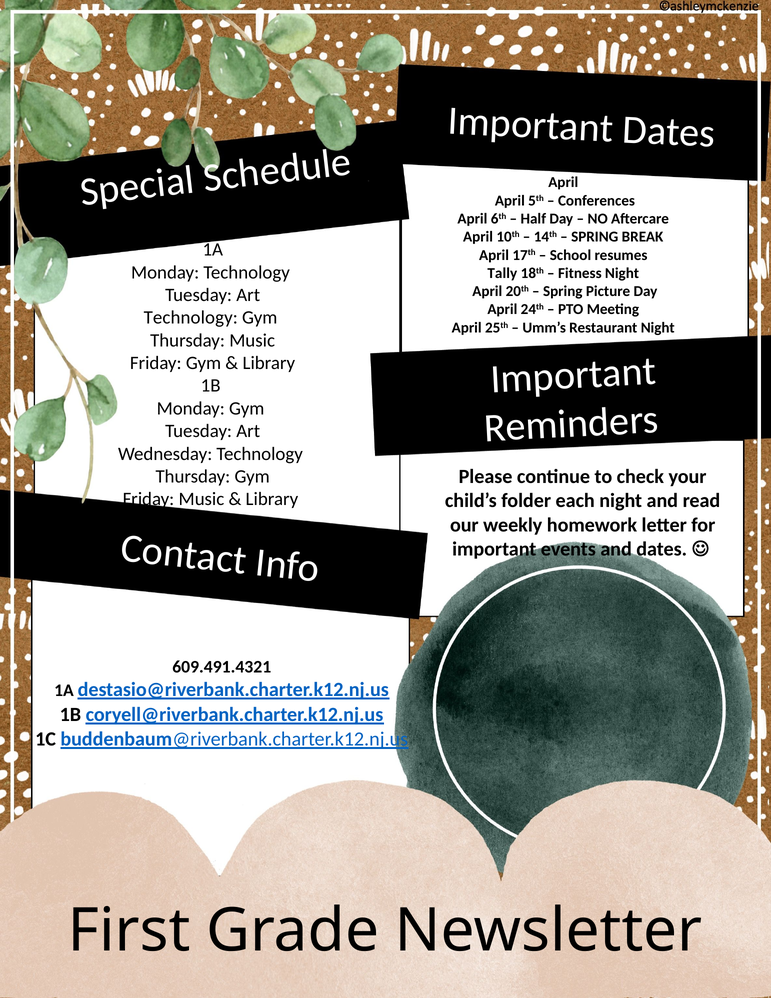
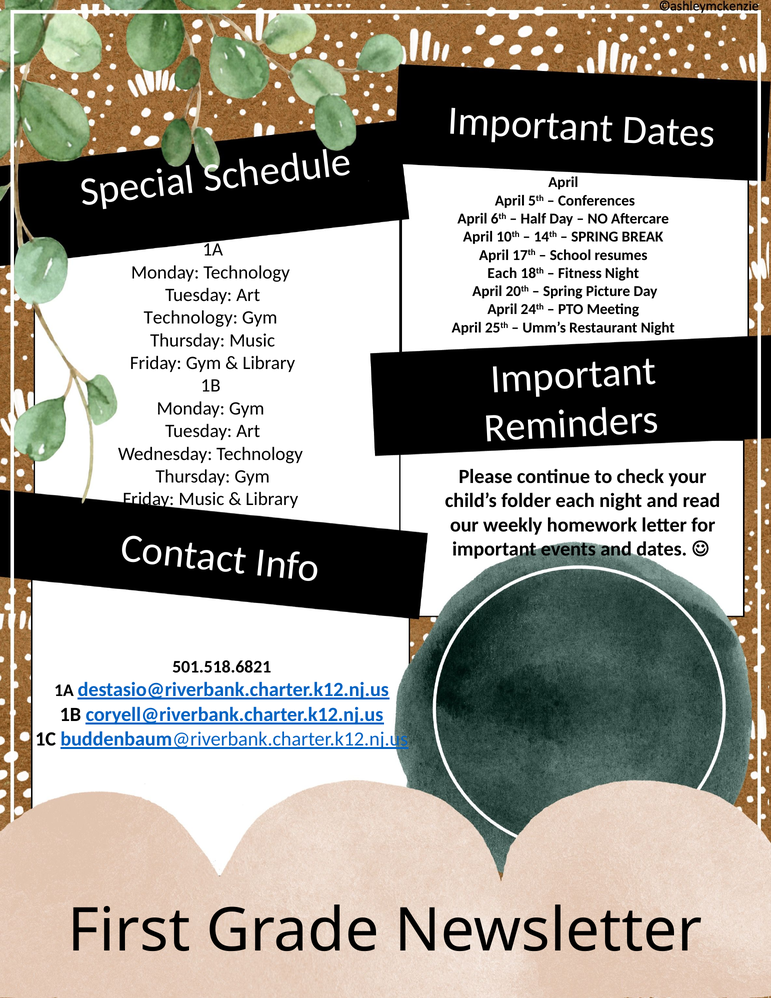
Tally at (502, 273): Tally -> Each
609.491.4321: 609.491.4321 -> 501.518.6821
